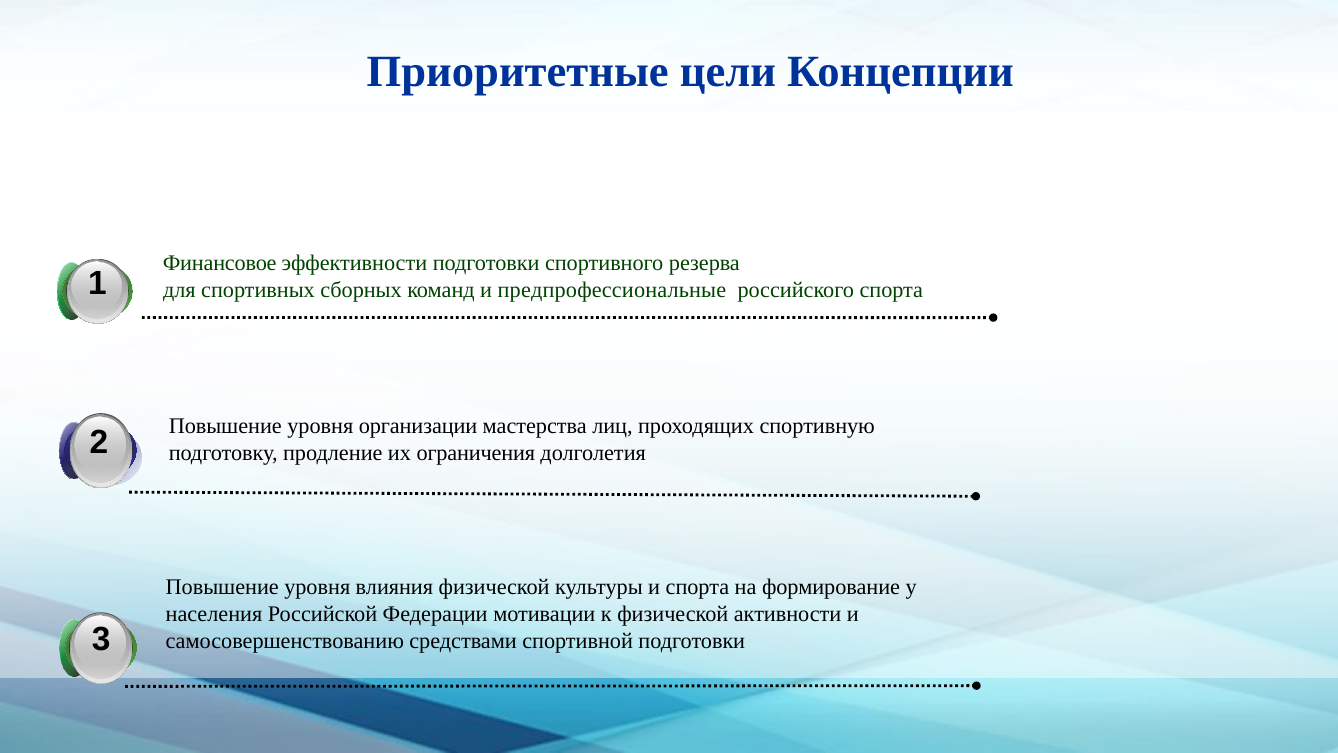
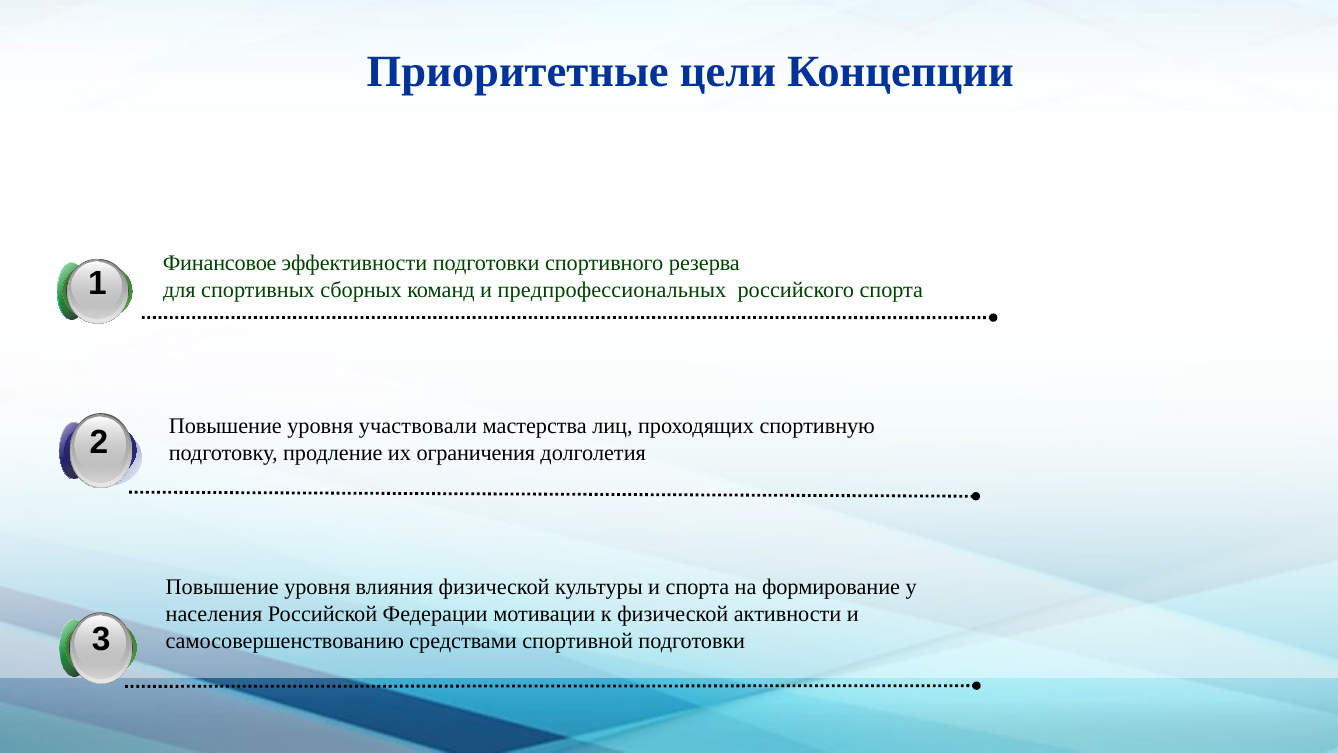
предпрофессиональные: предпрофессиональные -> предпрофессиональных
организации: организации -> участвовали
